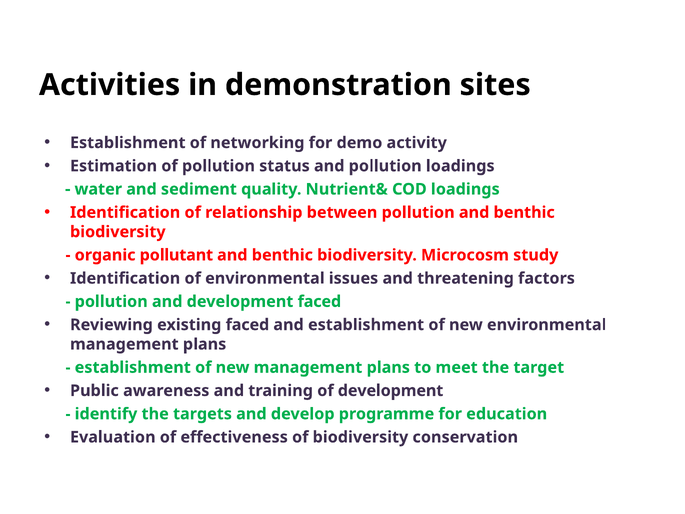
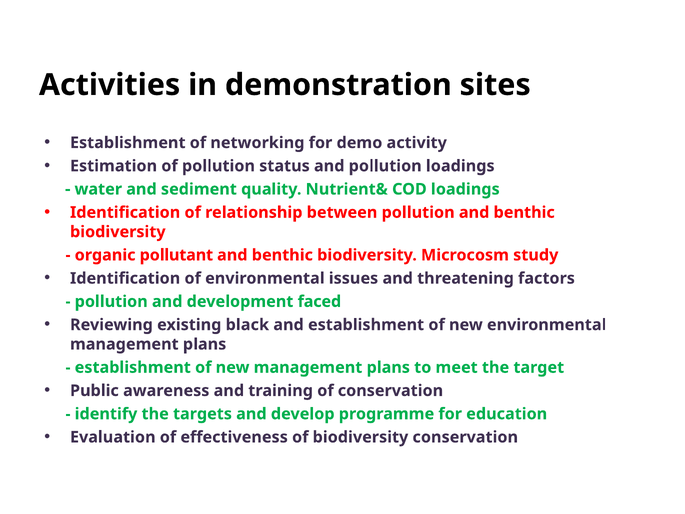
existing faced: faced -> black
of development: development -> conservation
